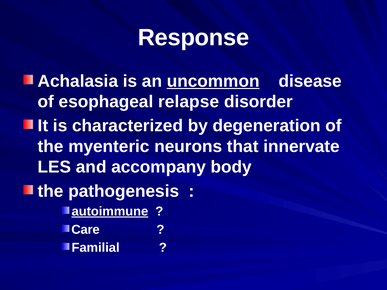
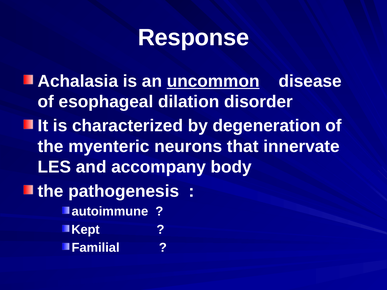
relapse: relapse -> dilation
autoimmune underline: present -> none
Care: Care -> Kept
